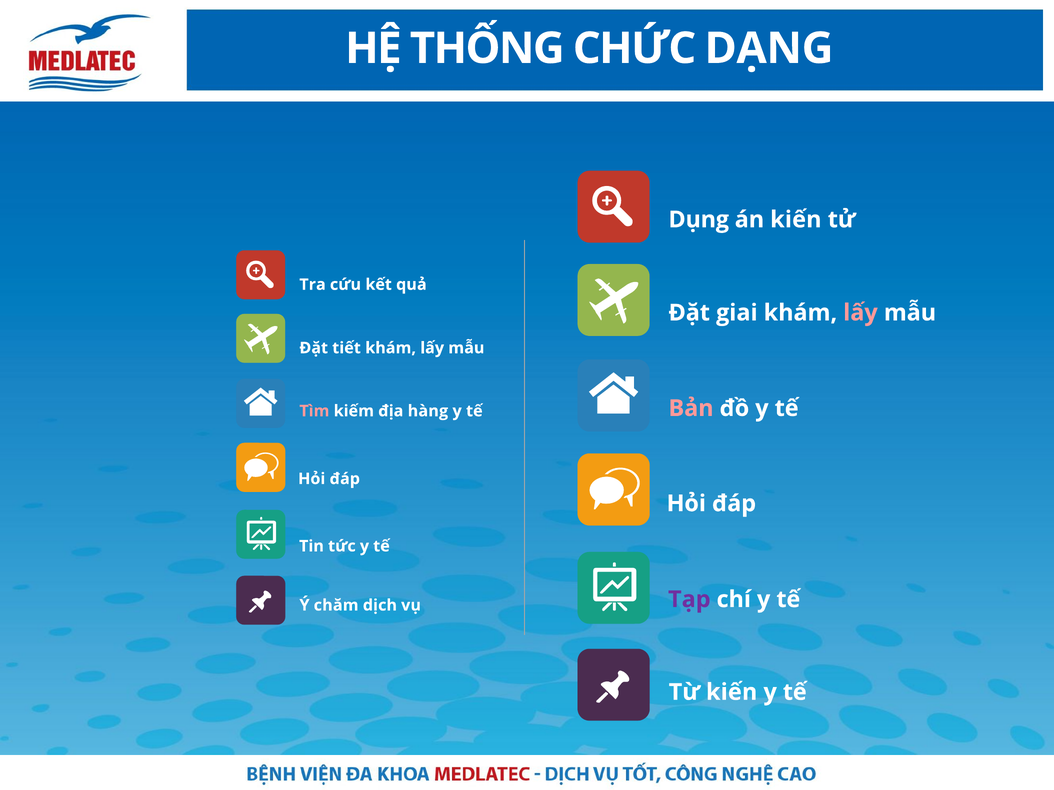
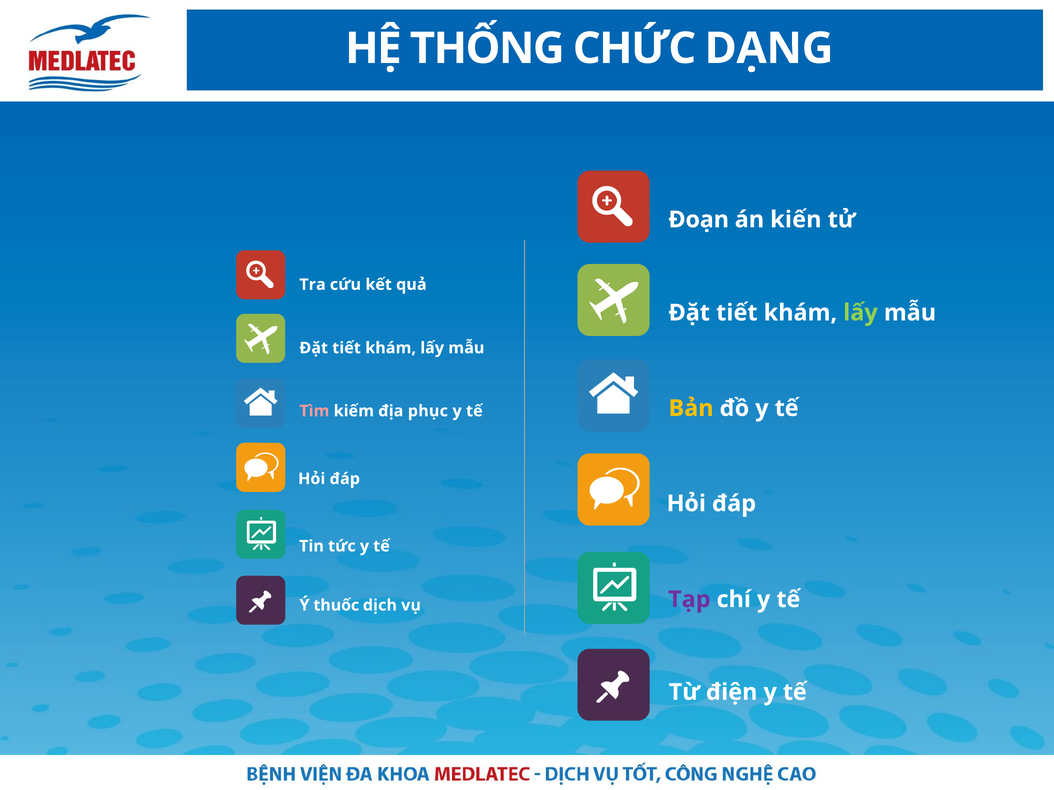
Dụng: Dụng -> Đoạn
giai at (737, 313): giai -> tiết
lấy at (860, 313) colour: pink -> light green
Bản colour: pink -> yellow
hàng: hàng -> phục
chăm: chăm -> thuốc
Từ kiến: kiến -> điện
